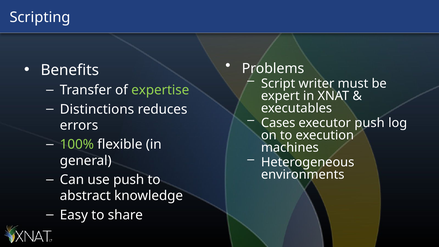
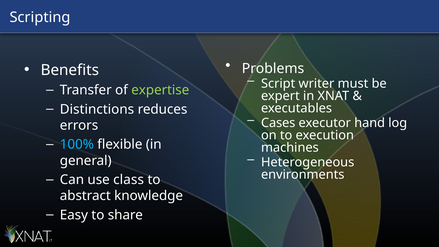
executor push: push -> hand
100% colour: light green -> light blue
use push: push -> class
